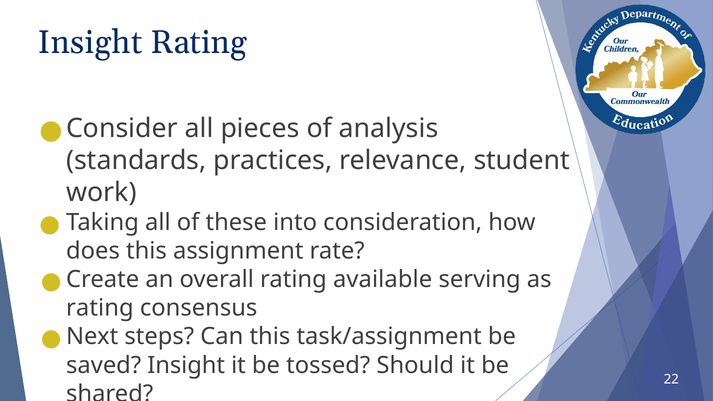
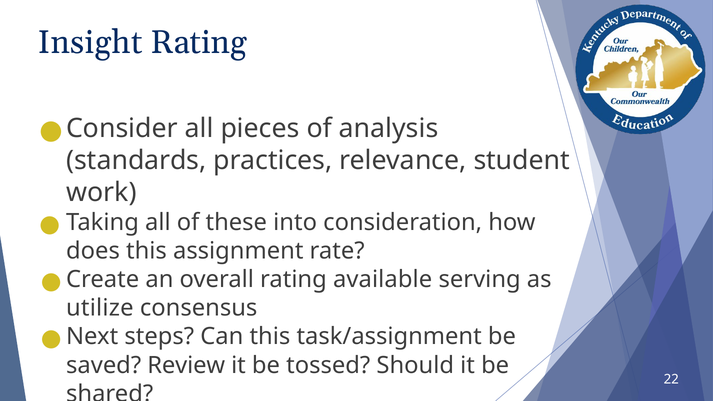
rating at (100, 308): rating -> utilize
saved Insight: Insight -> Review
